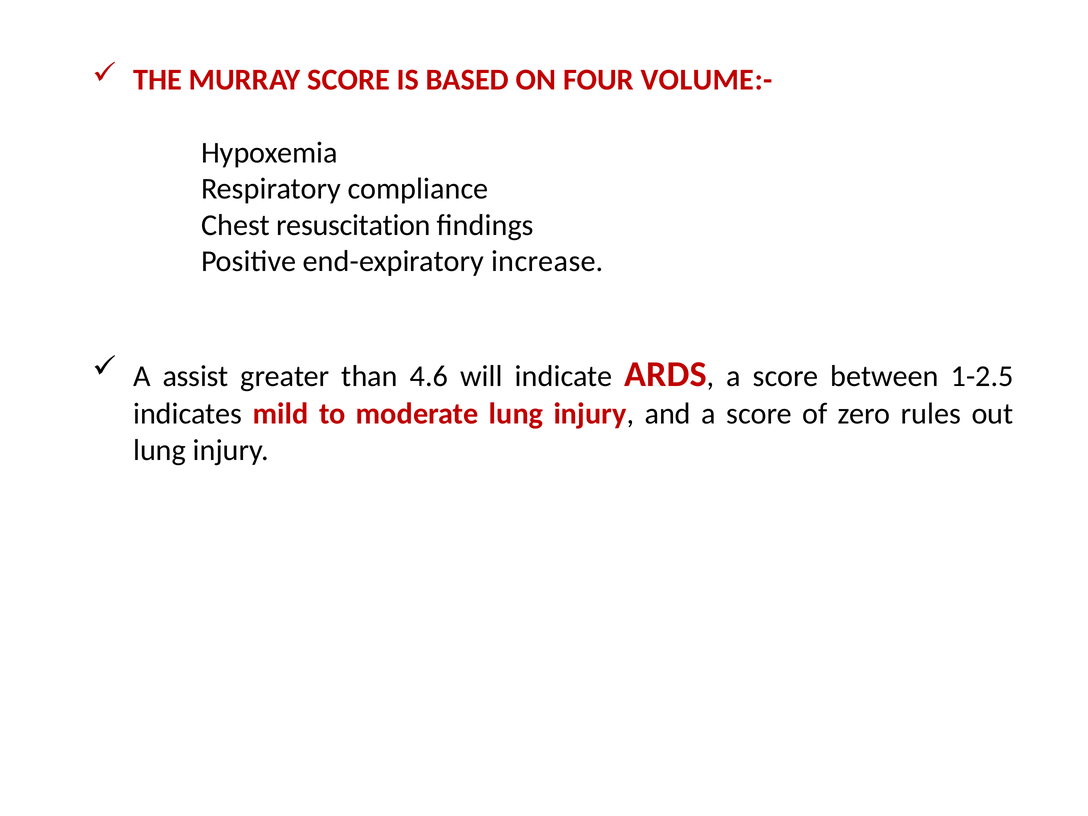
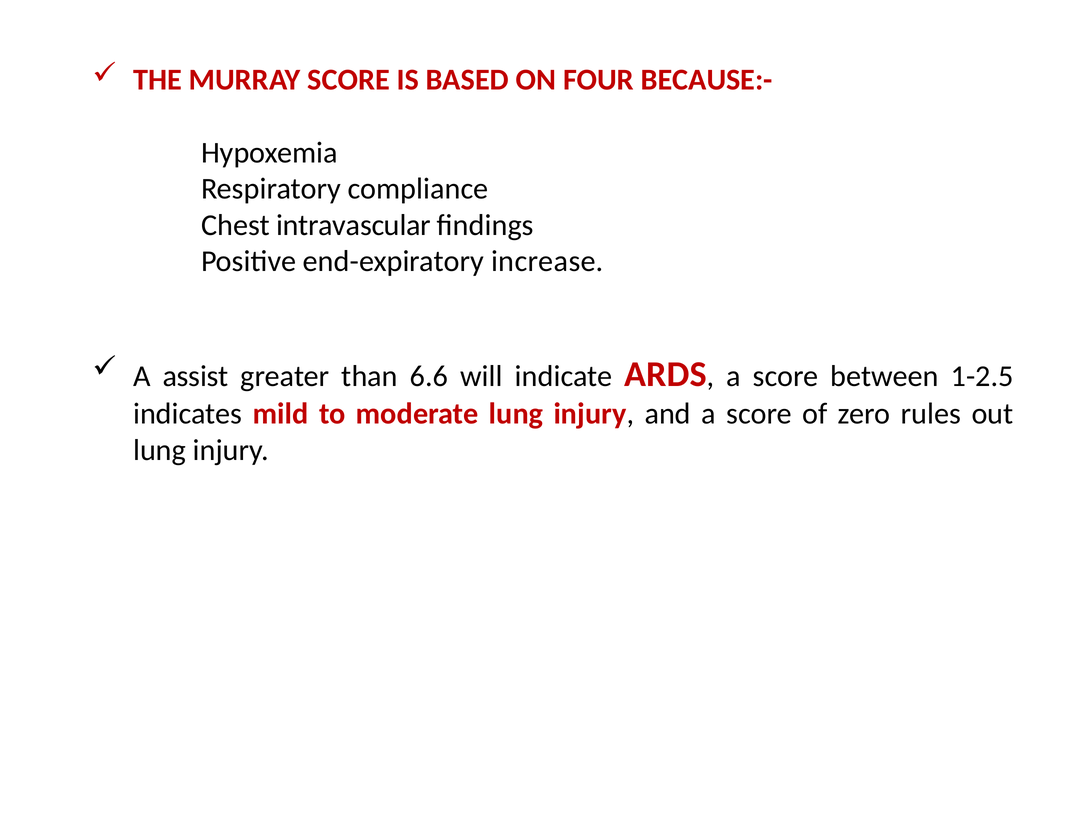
VOLUME:-: VOLUME:- -> BECAUSE:-
resuscitation: resuscitation -> intravascular
4.6: 4.6 -> 6.6
